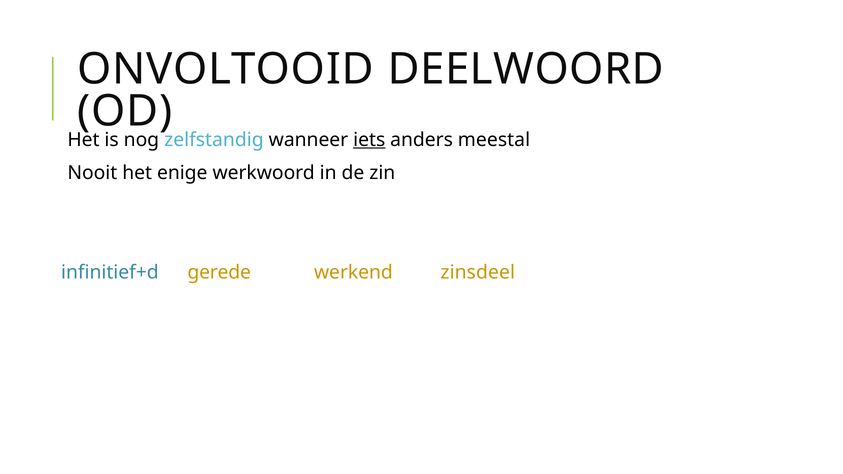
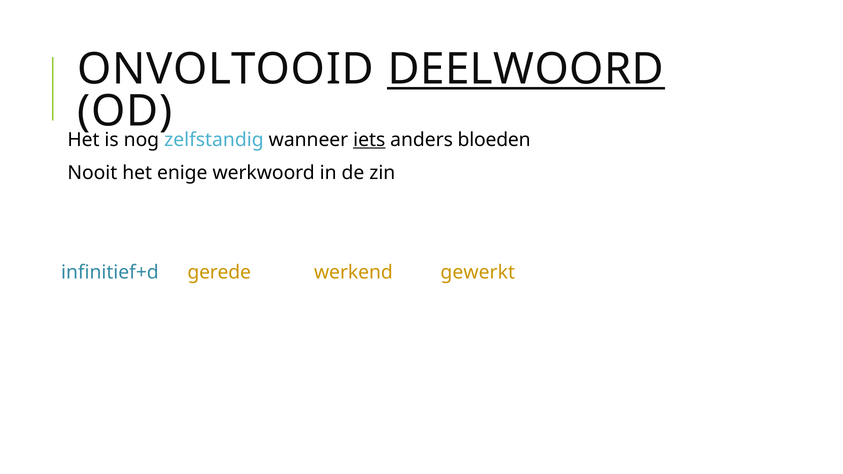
DEELWOORD underline: none -> present
meestal: meestal -> bloeden
zinsdeel: zinsdeel -> gewerkt
